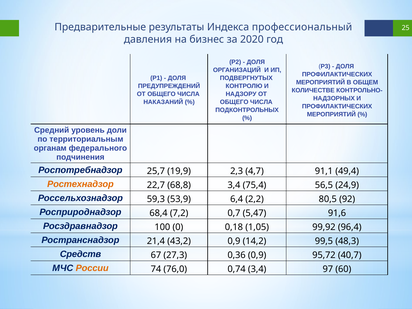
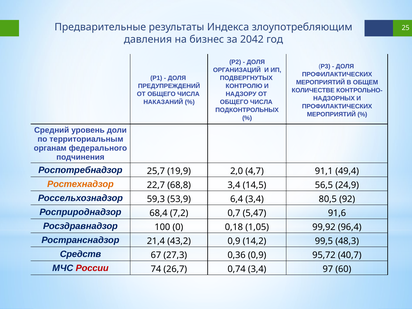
профессиональный: профессиональный -> злоупотребляющим
2020: 2020 -> 2042
2,3: 2,3 -> 2,0
75,4: 75,4 -> 14,5
6,4 2,2: 2,2 -> 3,4
России colour: orange -> red
76,0: 76,0 -> 26,7
